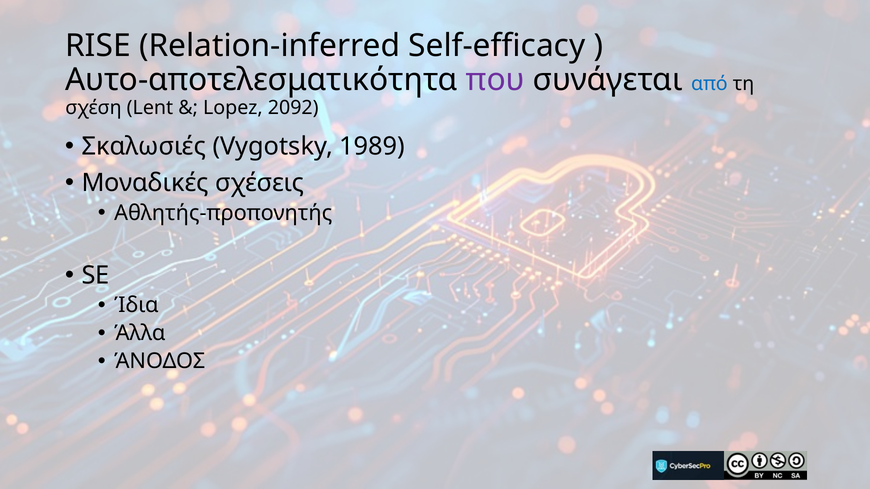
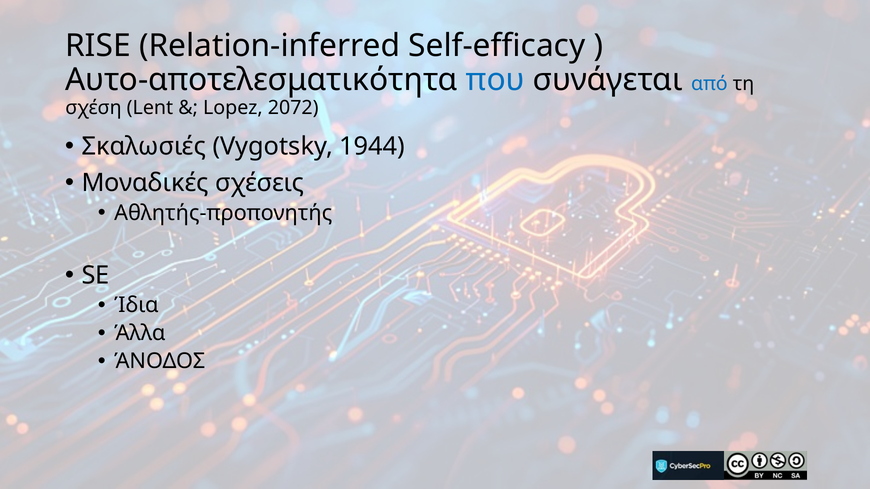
που colour: purple -> blue
2092: 2092 -> 2072
1989: 1989 -> 1944
